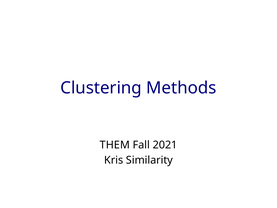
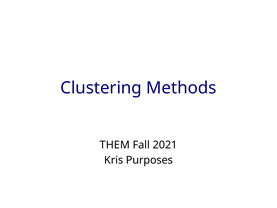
Similarity: Similarity -> Purposes
